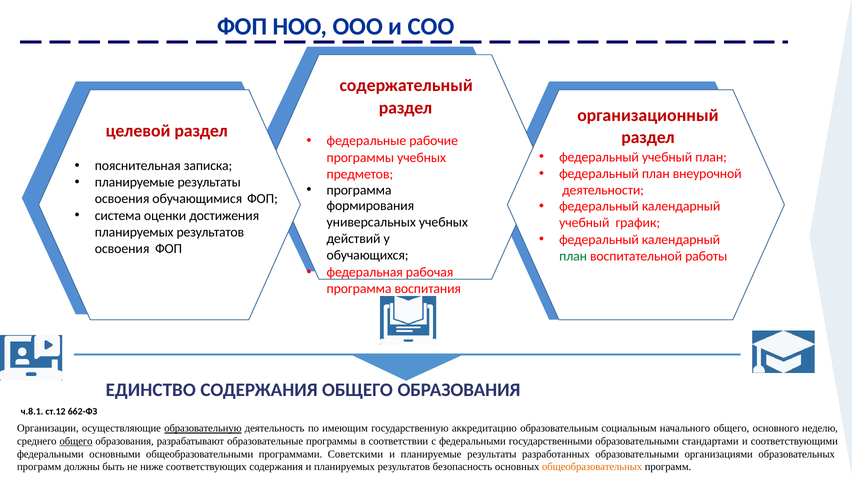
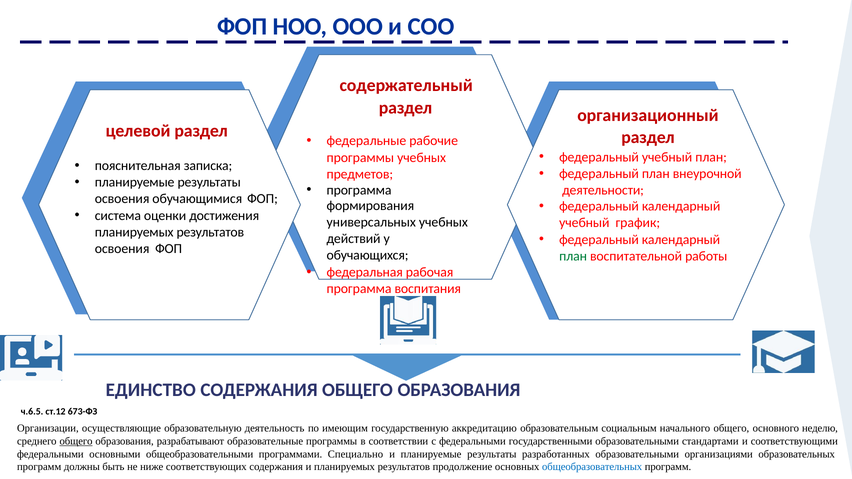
ч.8.1: ч.8.1 -> ч.6.5
662-ФЗ: 662-ФЗ -> 673-ФЗ
образовательную underline: present -> none
Советскими: Советскими -> Специально
безопасность: безопасность -> продолжение
общеобразовательных colour: orange -> blue
